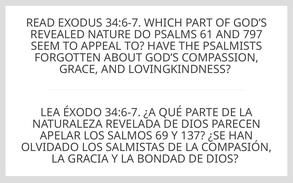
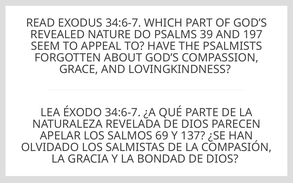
61: 61 -> 39
797: 797 -> 197
